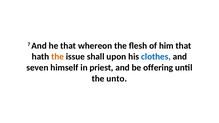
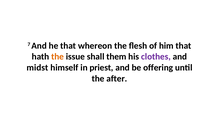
upon: upon -> them
clothes colour: blue -> purple
seven: seven -> midst
unto: unto -> after
